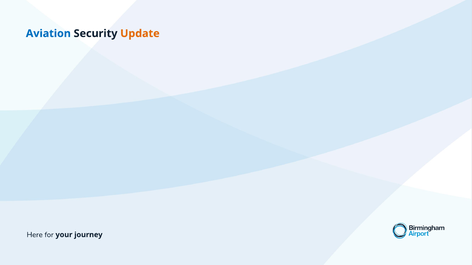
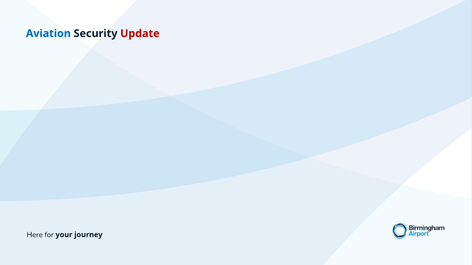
Update colour: orange -> red
